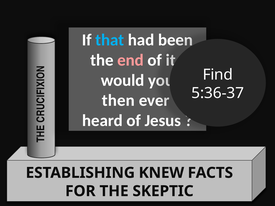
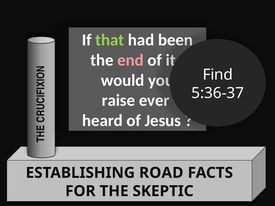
that colour: light blue -> light green
then: then -> raise
KNEW: KNEW -> ROAD
